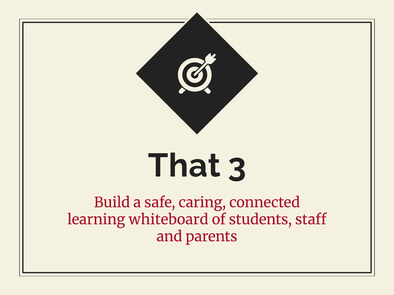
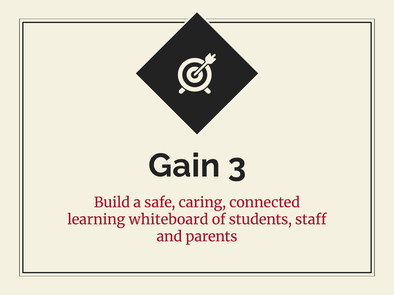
That: That -> Gain
